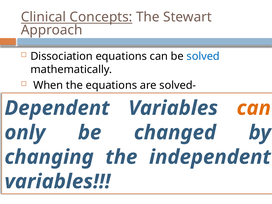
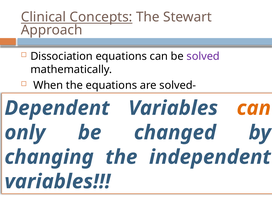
solved colour: blue -> purple
